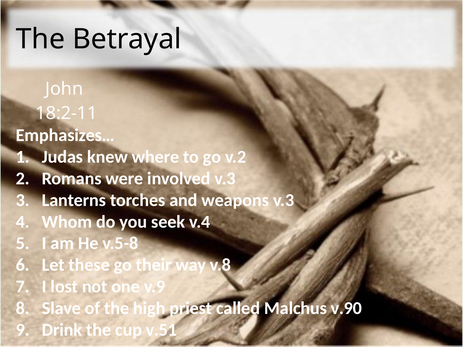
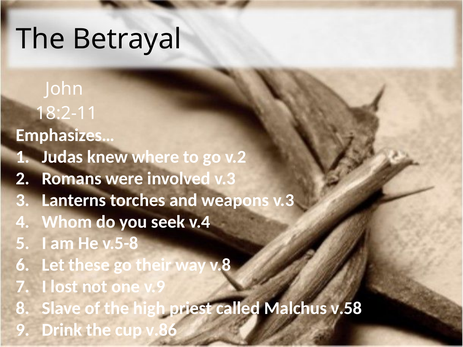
v.90: v.90 -> v.58
v.51: v.51 -> v.86
